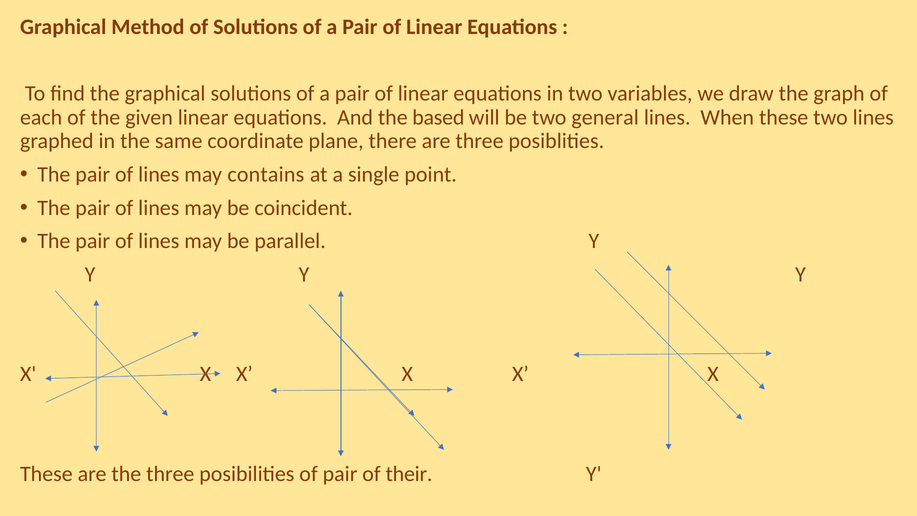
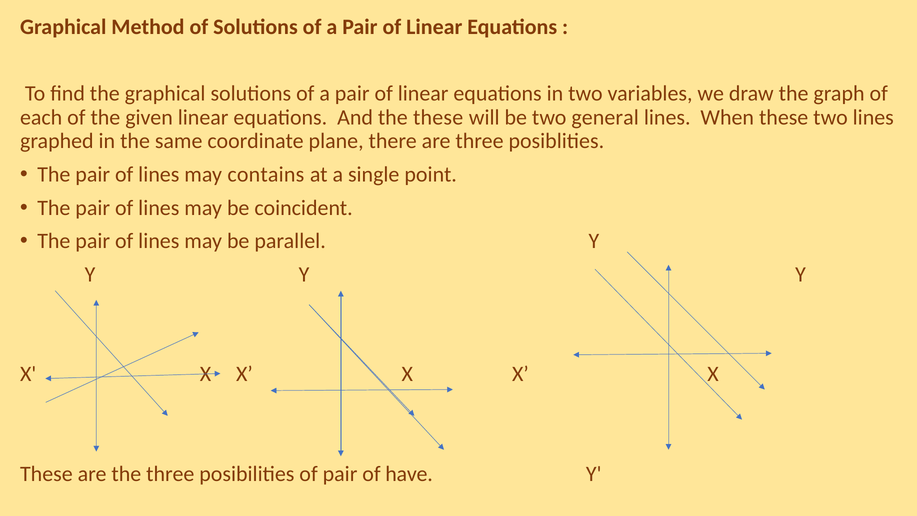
the based: based -> these
their: their -> have
